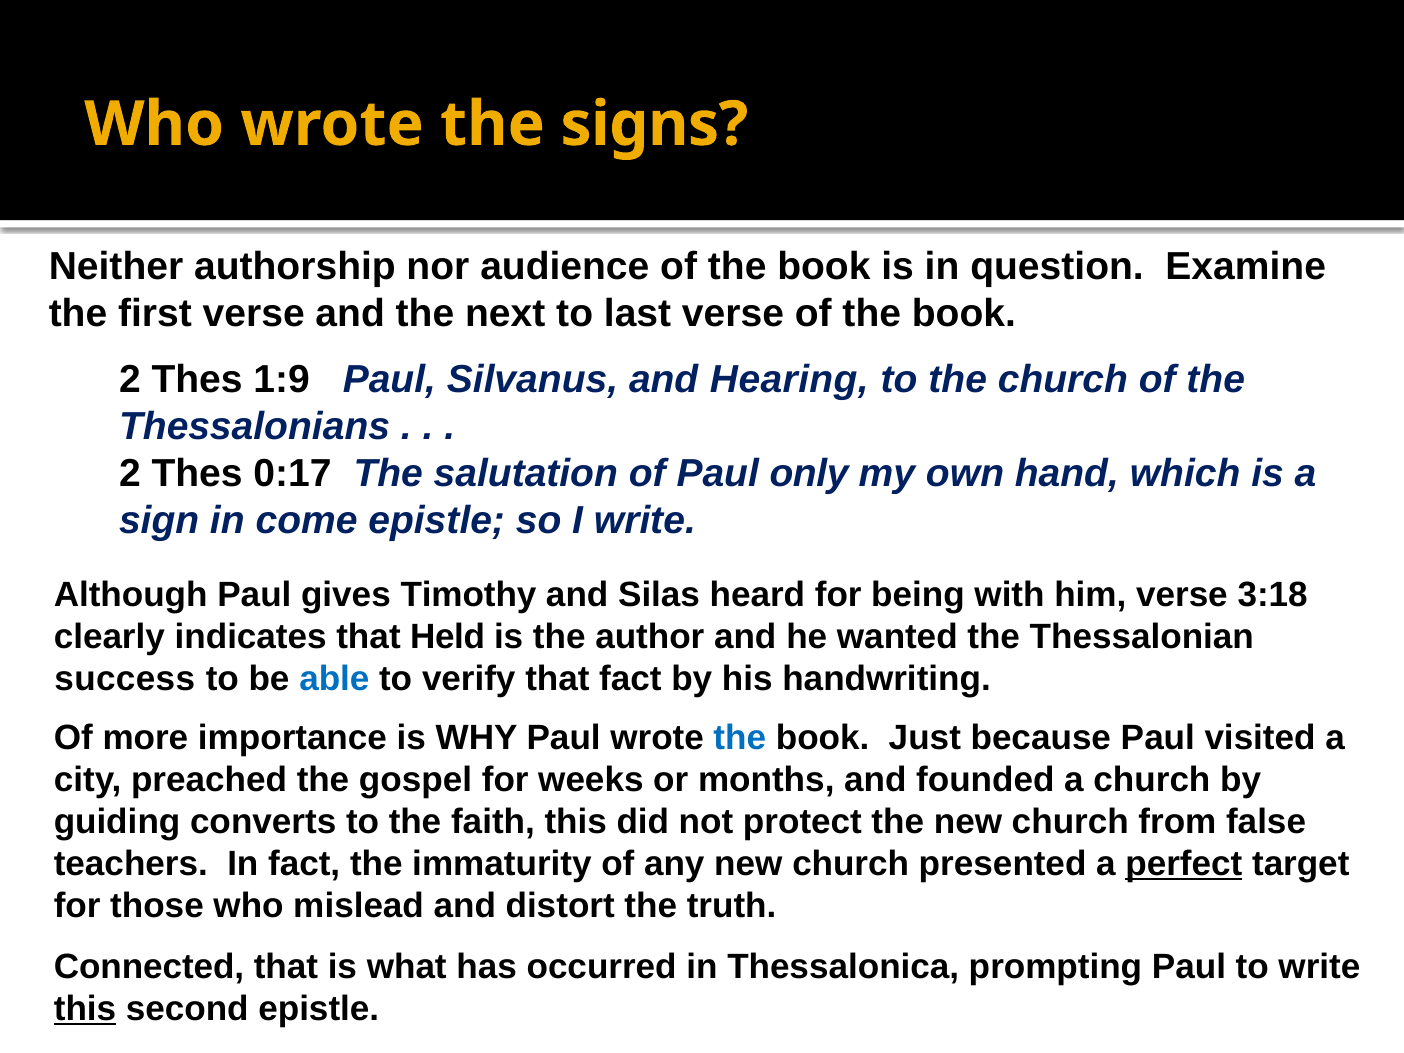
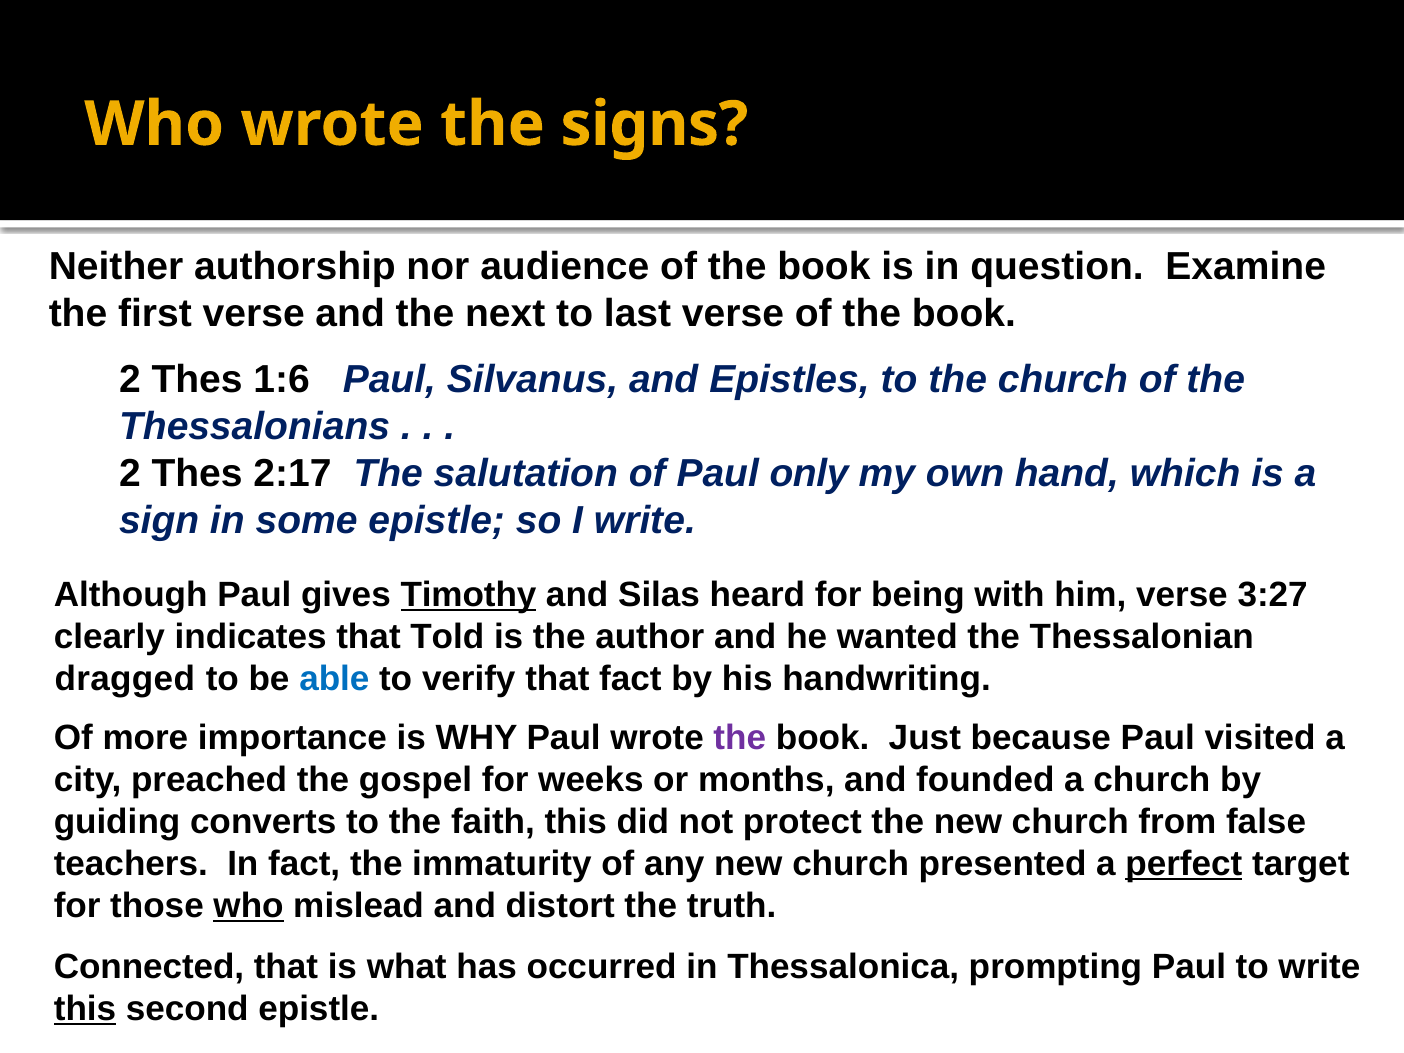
1:9: 1:9 -> 1:6
Hearing: Hearing -> Epistles
0:17: 0:17 -> 2:17
come: come -> some
Timothy underline: none -> present
3:18: 3:18 -> 3:27
Held: Held -> Told
success: success -> dragged
the at (740, 738) colour: blue -> purple
who at (249, 906) underline: none -> present
